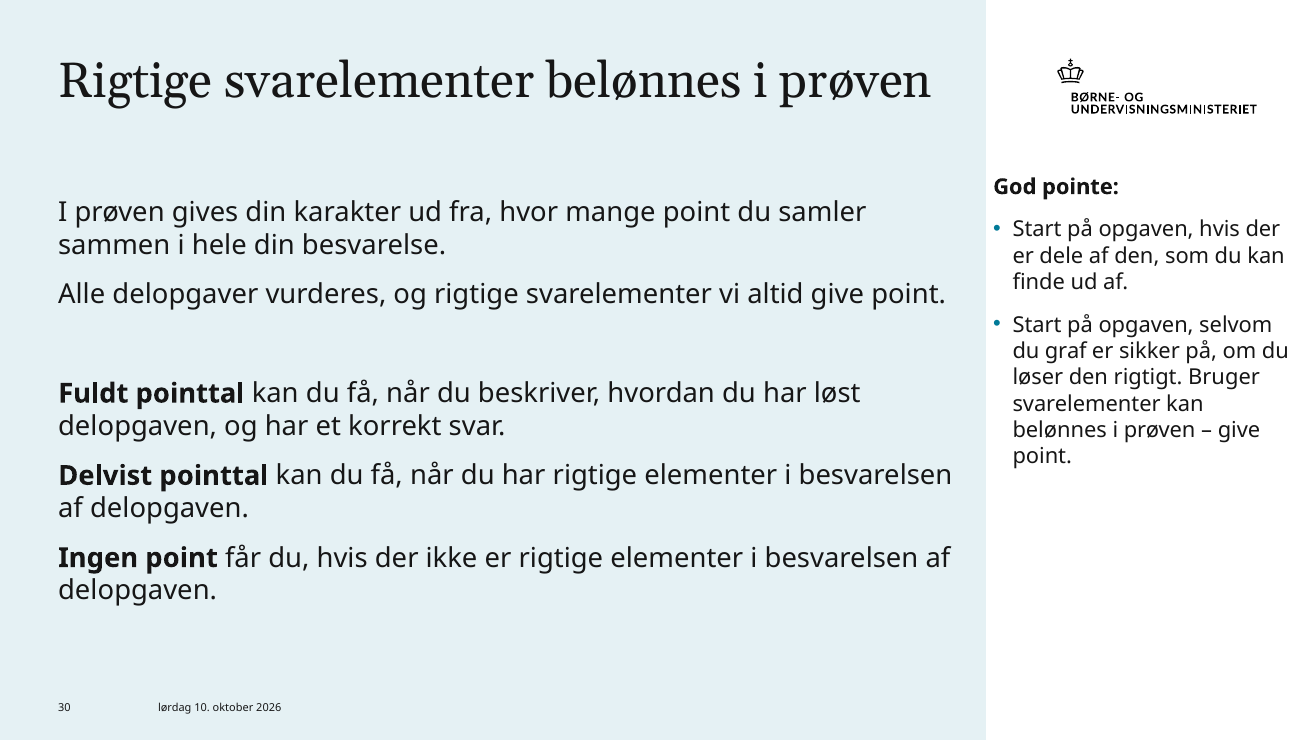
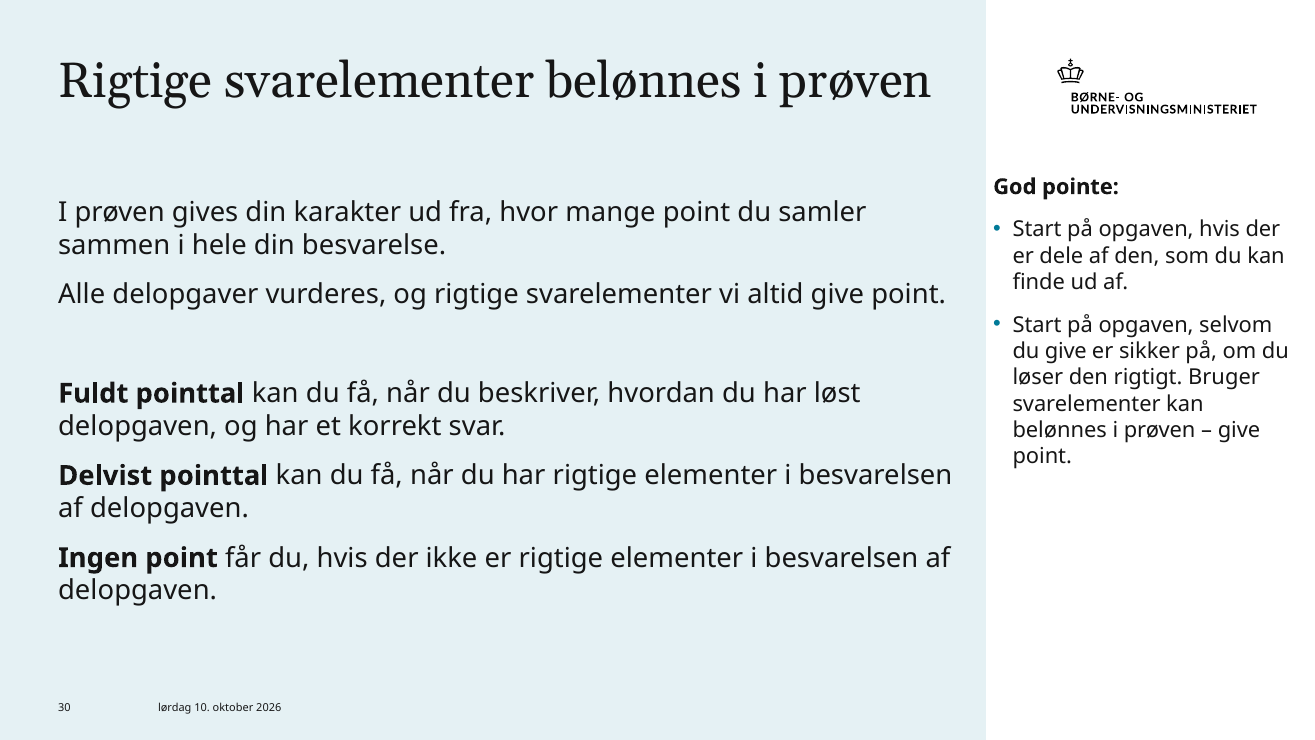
du graf: graf -> give
